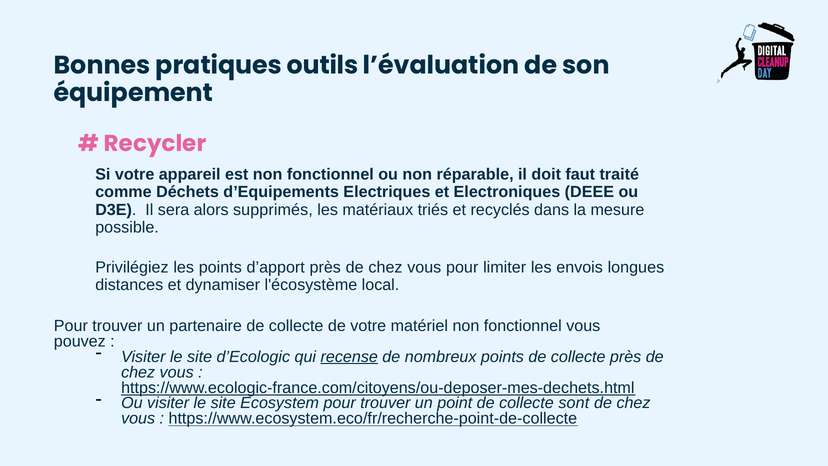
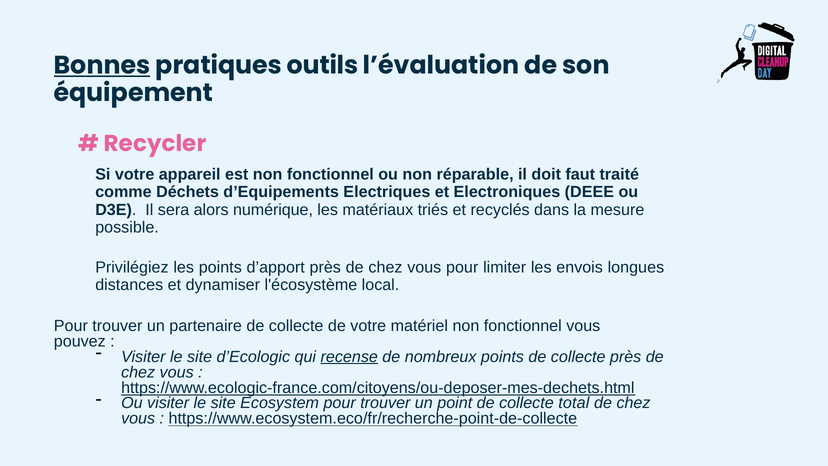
Bonnes underline: none -> present
supprimés: supprimés -> numérique
sont: sont -> total
